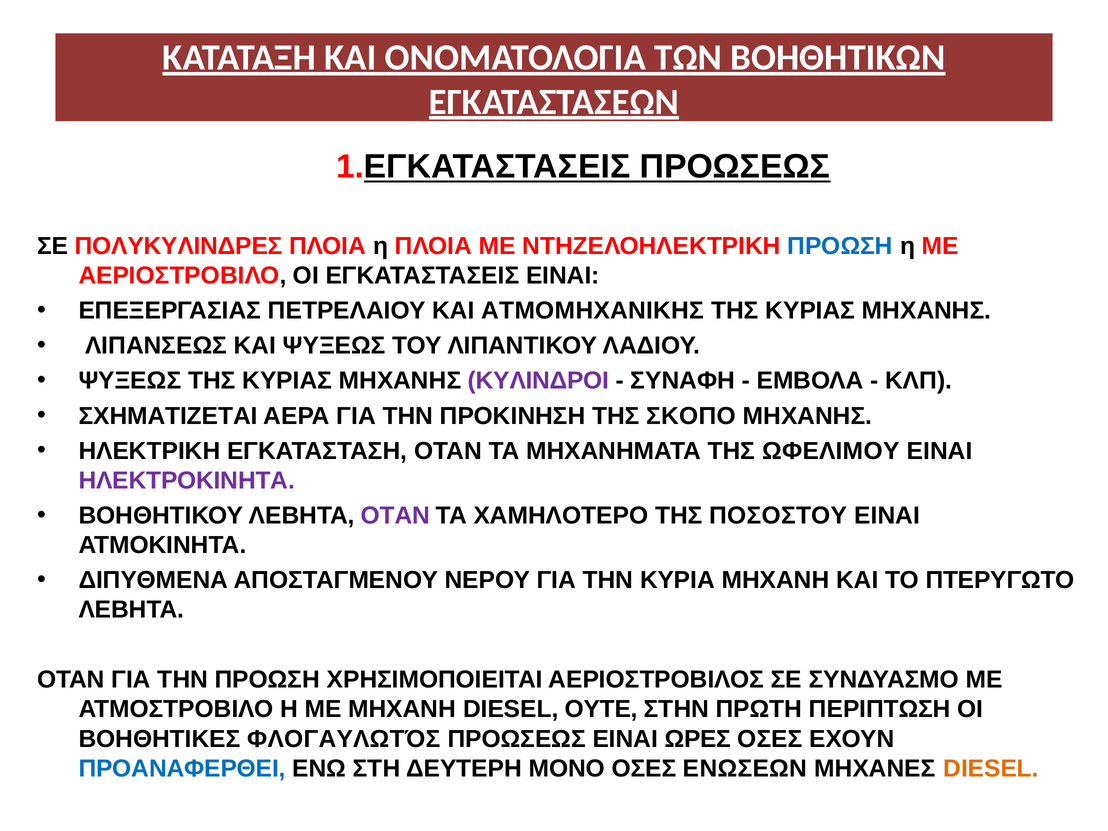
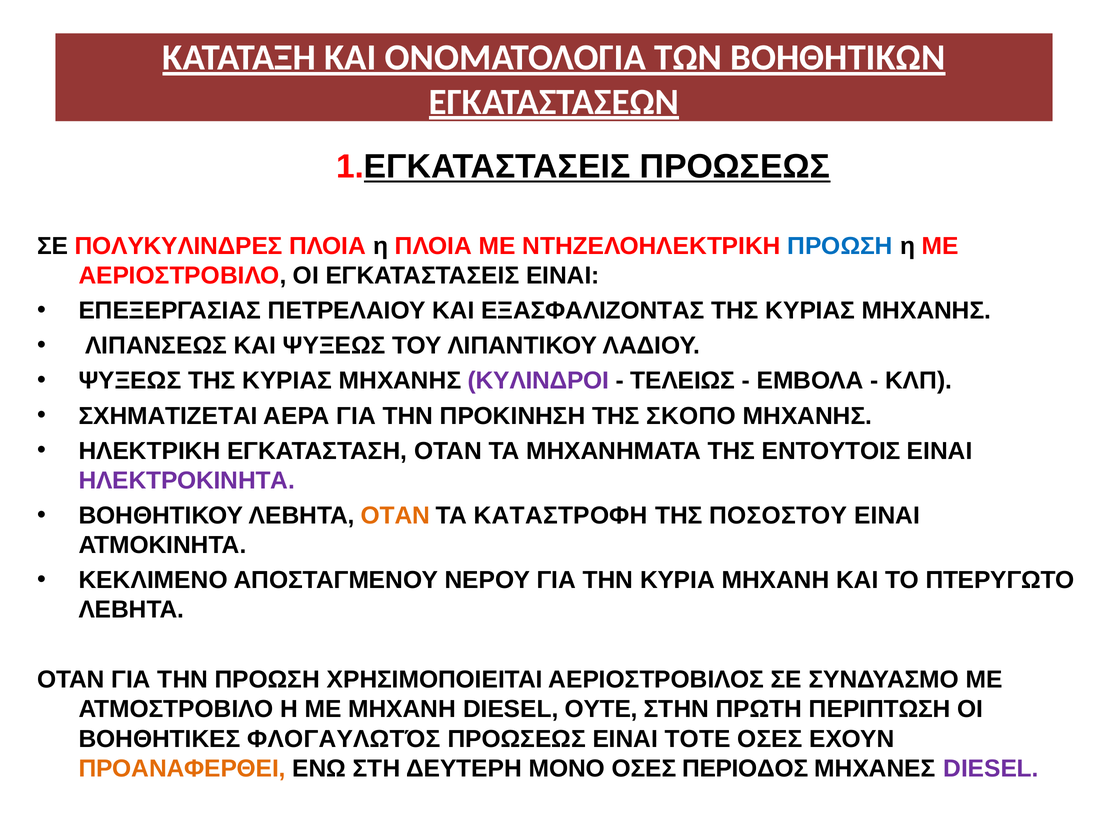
ΑΤΜΟΜΗΧΑΝΙΚΗΣ: ΑΤΜΟΜΗΧΑΝΙΚΗΣ -> ΕΞΑΣΦΑΛΙΖΟΝΤΑΣ
ΣΥΝΑΦΗ: ΣΥΝΑΦΗ -> ΤΕΛΕΙΩΣ
ΩΦΕΛΙΜΟΥ: ΩΦΕΛΙΜΟΥ -> ΕΝΤΟΥΤΟΙΣ
ΟΤΑΝ at (395, 516) colour: purple -> orange
ΧΑΜΗΛΟΤΕΡΟ: ΧΑΜΗΛΟΤΕΡΟ -> ΚΑΤΑΣΤΡΟΦΗ
ΔΙΠΥΘΜΕΝΑ: ΔΙΠΥΘΜΕΝΑ -> ΚΕΚΛΙΜΕΝΟ
ΩΡΕΣ: ΩΡΕΣ -> ΤΟΤΕ
ΠΡΟΑΝΑΦΕΡΘΕΙ colour: blue -> orange
ΕΝΩΣΕΩΝ: ΕΝΩΣΕΩΝ -> ΠΕΡΙΟΔΟΣ
DIESEL at (991, 768) colour: orange -> purple
